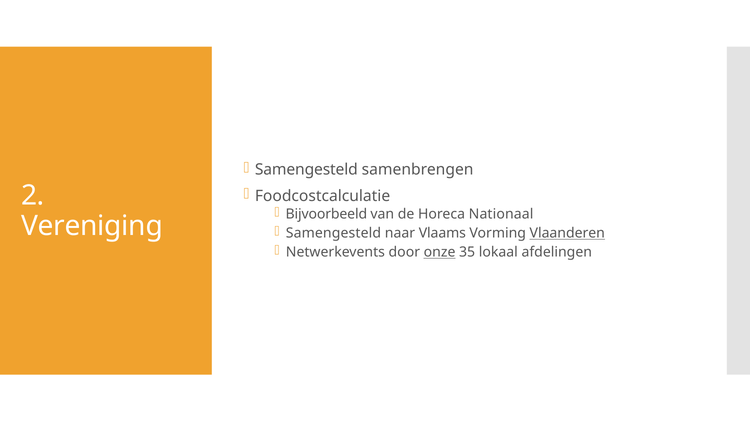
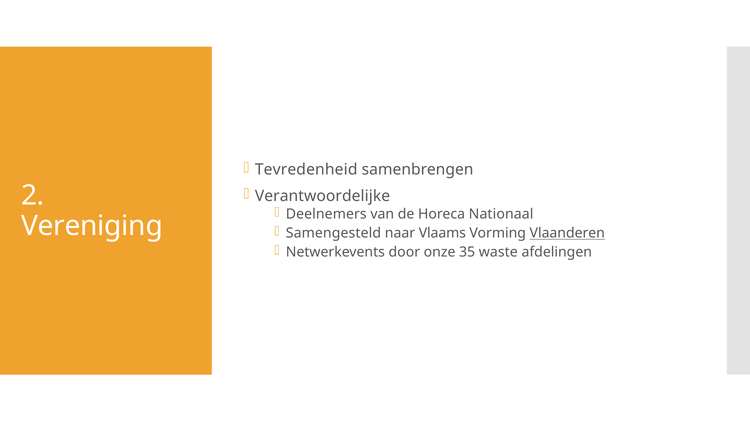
Samengesteld at (306, 170): Samengesteld -> Tevredenheid
Foodcostcalculatie: Foodcostcalculatie -> Verantwoordelijke
Bijvoorbeeld: Bijvoorbeeld -> Deelnemers
onze underline: present -> none
lokaal: lokaal -> waste
